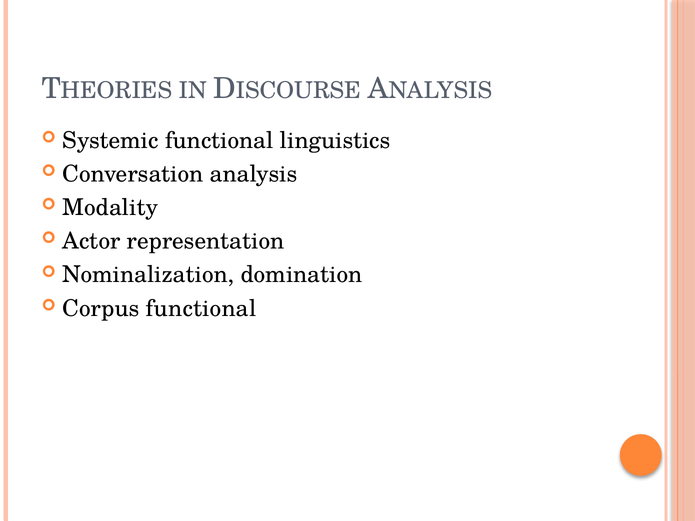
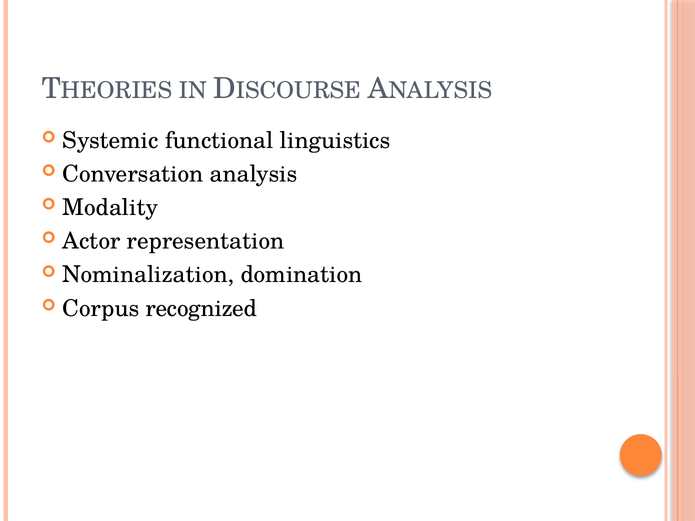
Corpus functional: functional -> recognized
